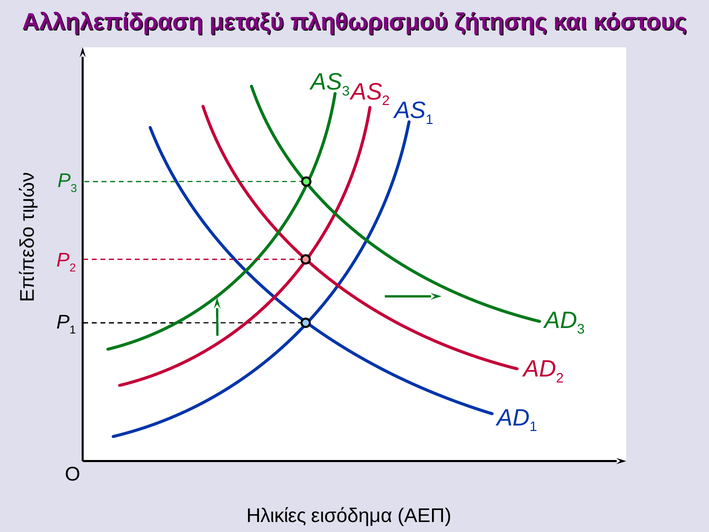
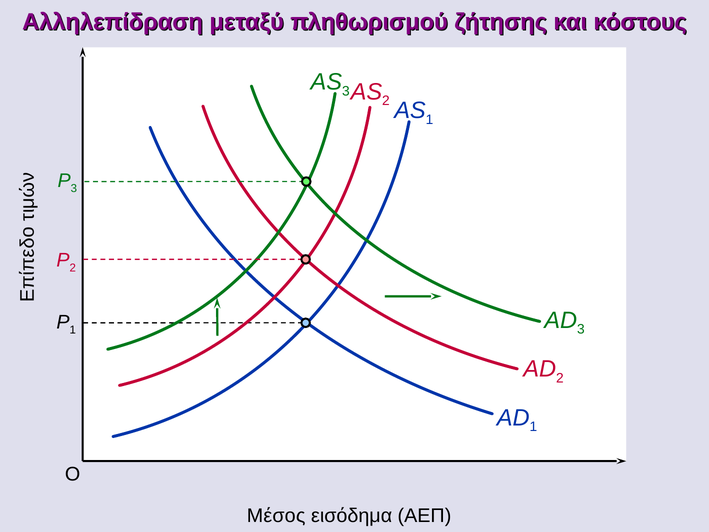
Ηλικίες: Ηλικίες -> Μέσος
